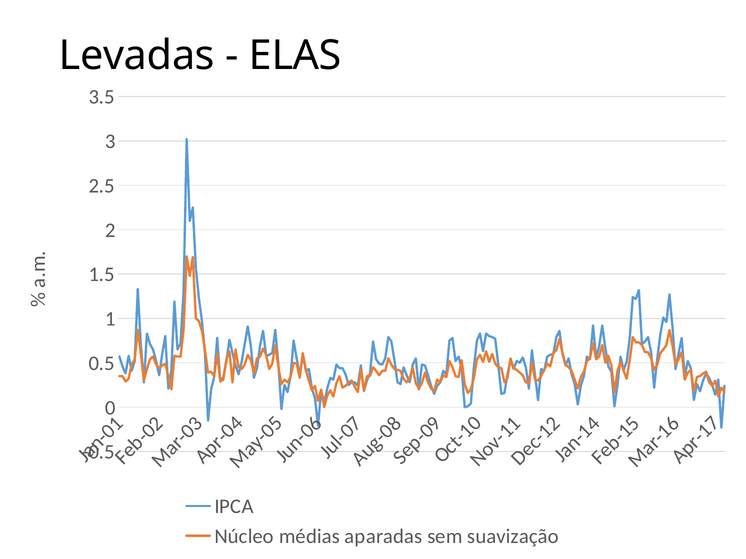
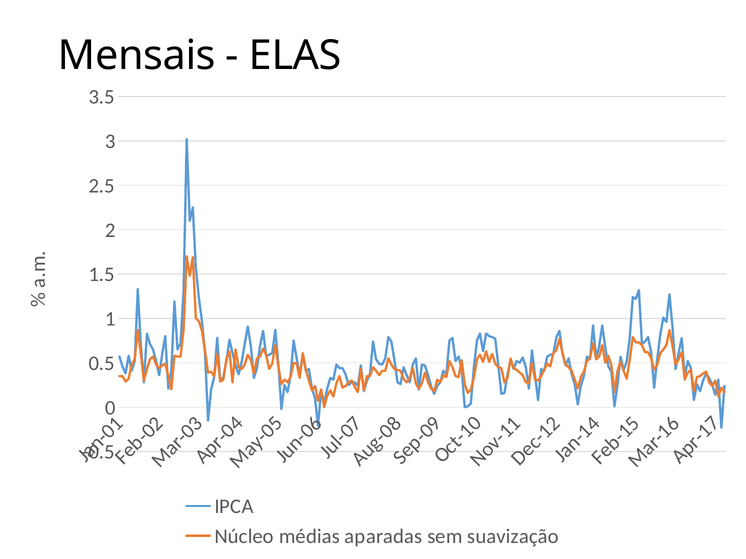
Levadas: Levadas -> Mensais
